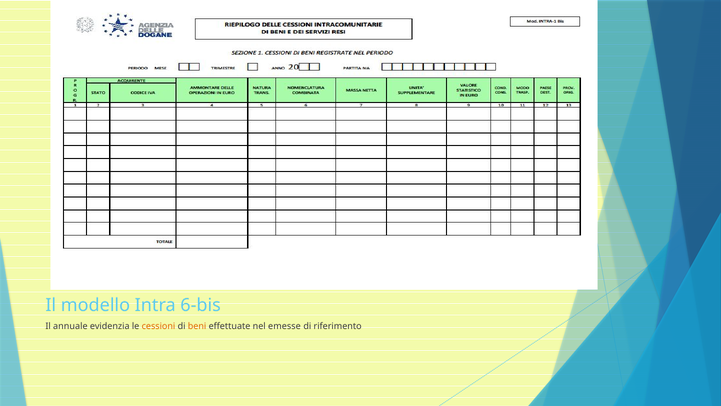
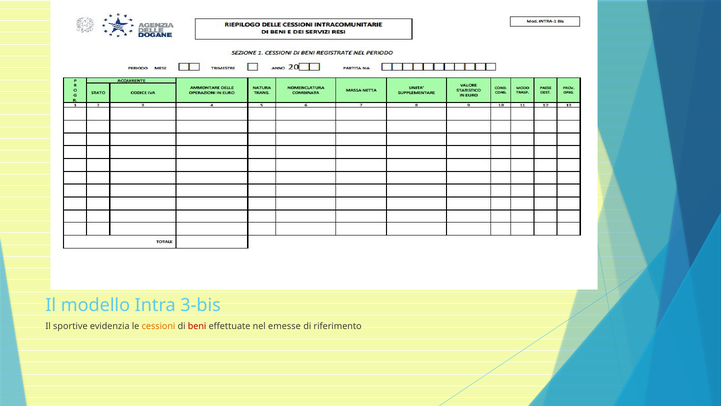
6-bis: 6-bis -> 3-bis
annuale: annuale -> sportive
beni colour: orange -> red
